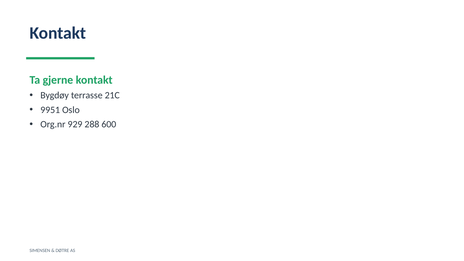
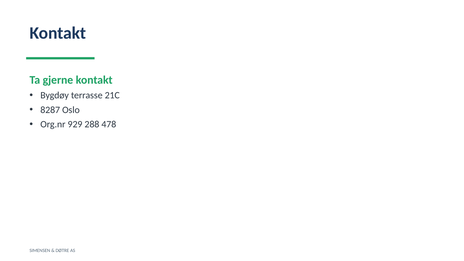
9951: 9951 -> 8287
600: 600 -> 478
